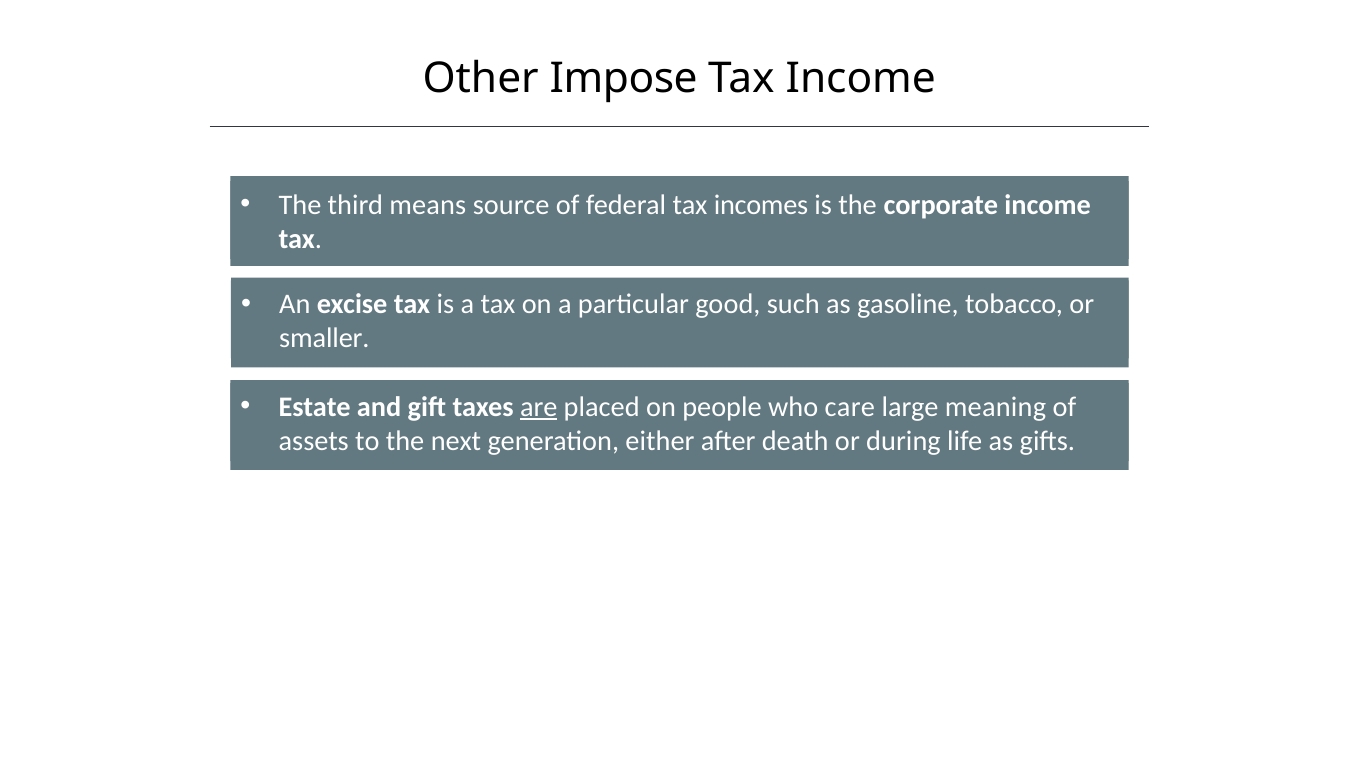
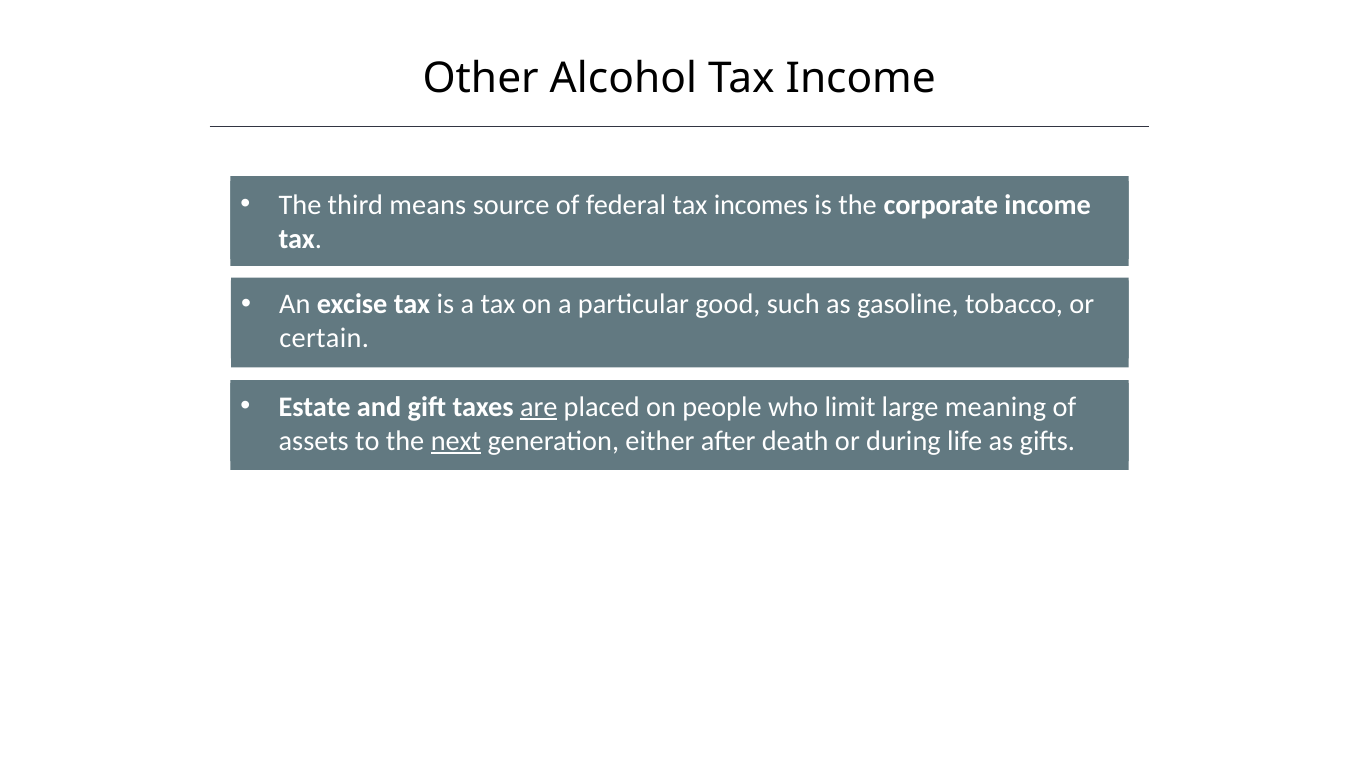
Impose: Impose -> Alcohol
smaller: smaller -> certain
care: care -> limit
next underline: none -> present
